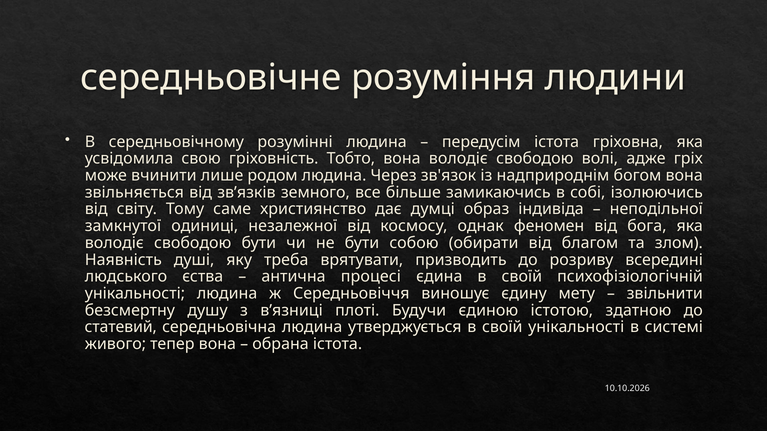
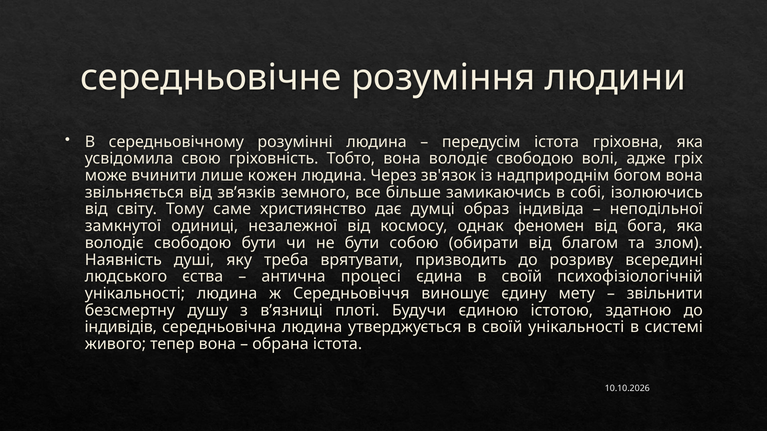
родом: родом -> кожен
статевий: статевий -> індивідів
